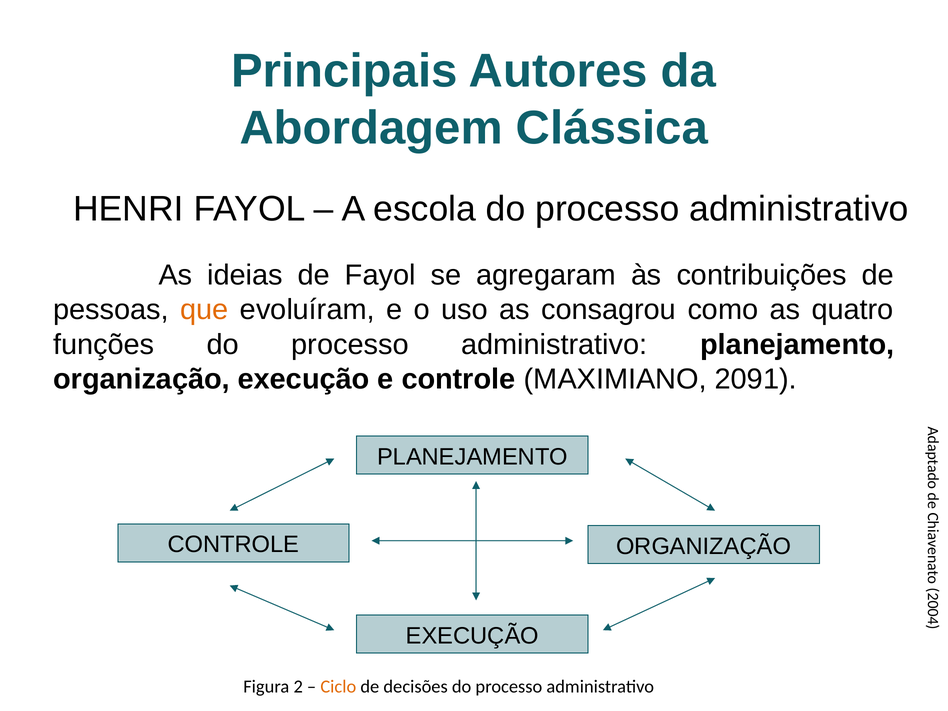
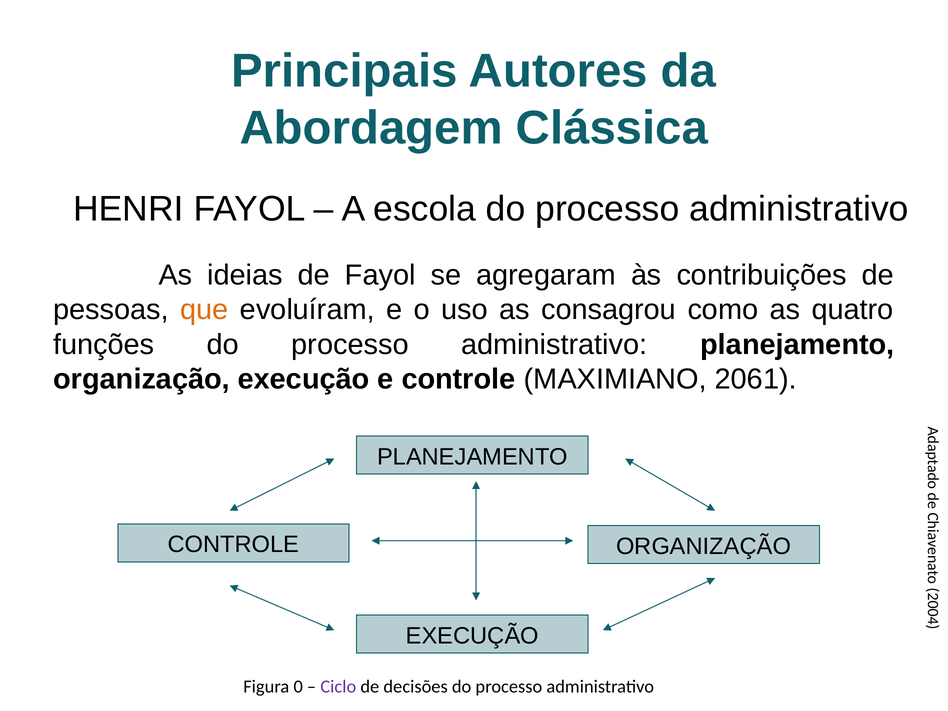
2091: 2091 -> 2061
Figura 2: 2 -> 0
Ciclo colour: orange -> purple
